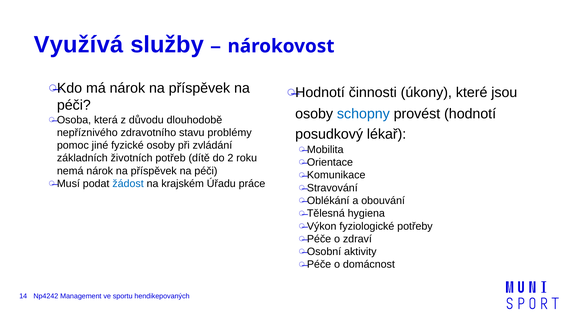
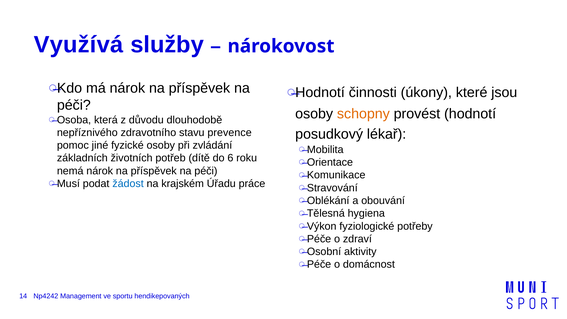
schopny colour: blue -> orange
problémy: problémy -> prevence
2: 2 -> 6
